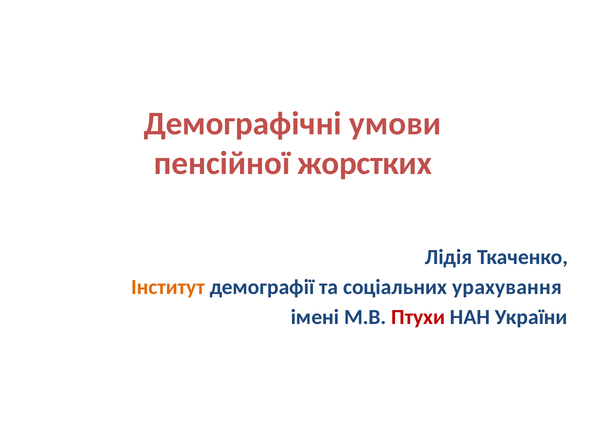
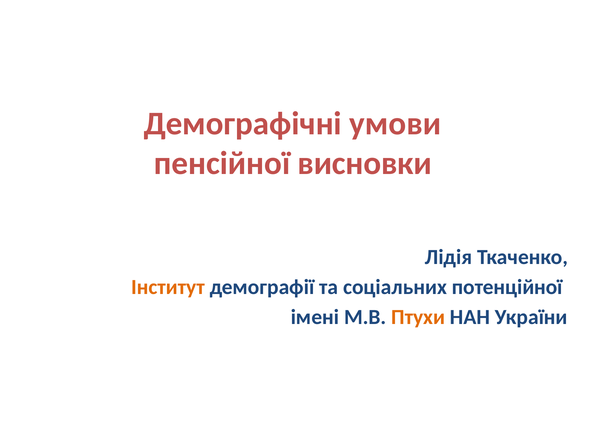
жорстких: жорстких -> висновки
урахування: урахування -> потенційної
Птухи colour: red -> orange
